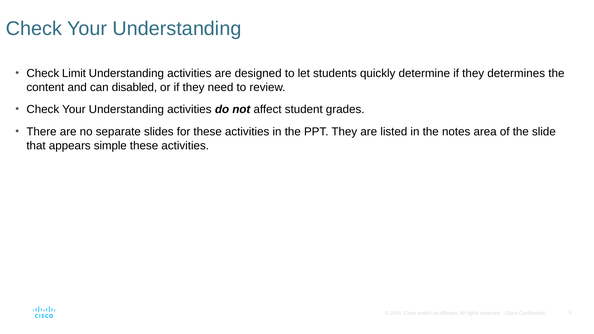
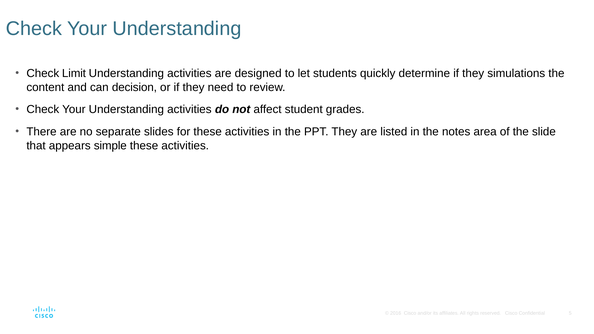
determines: determines -> simulations
disabled: disabled -> decision
